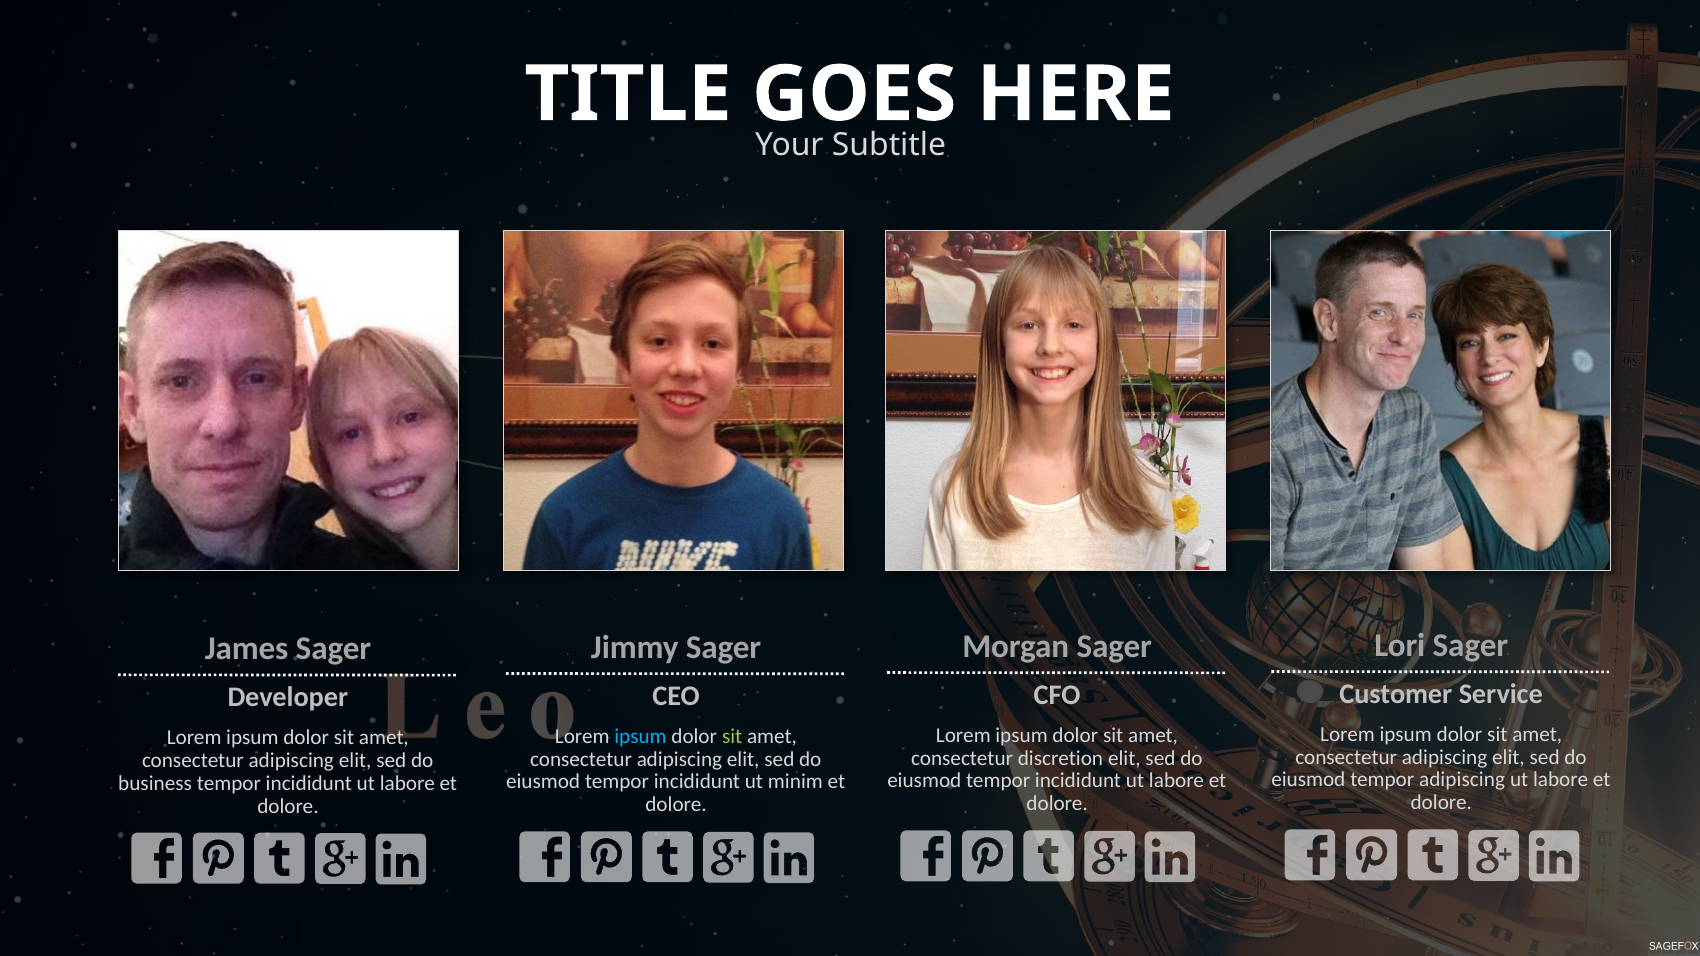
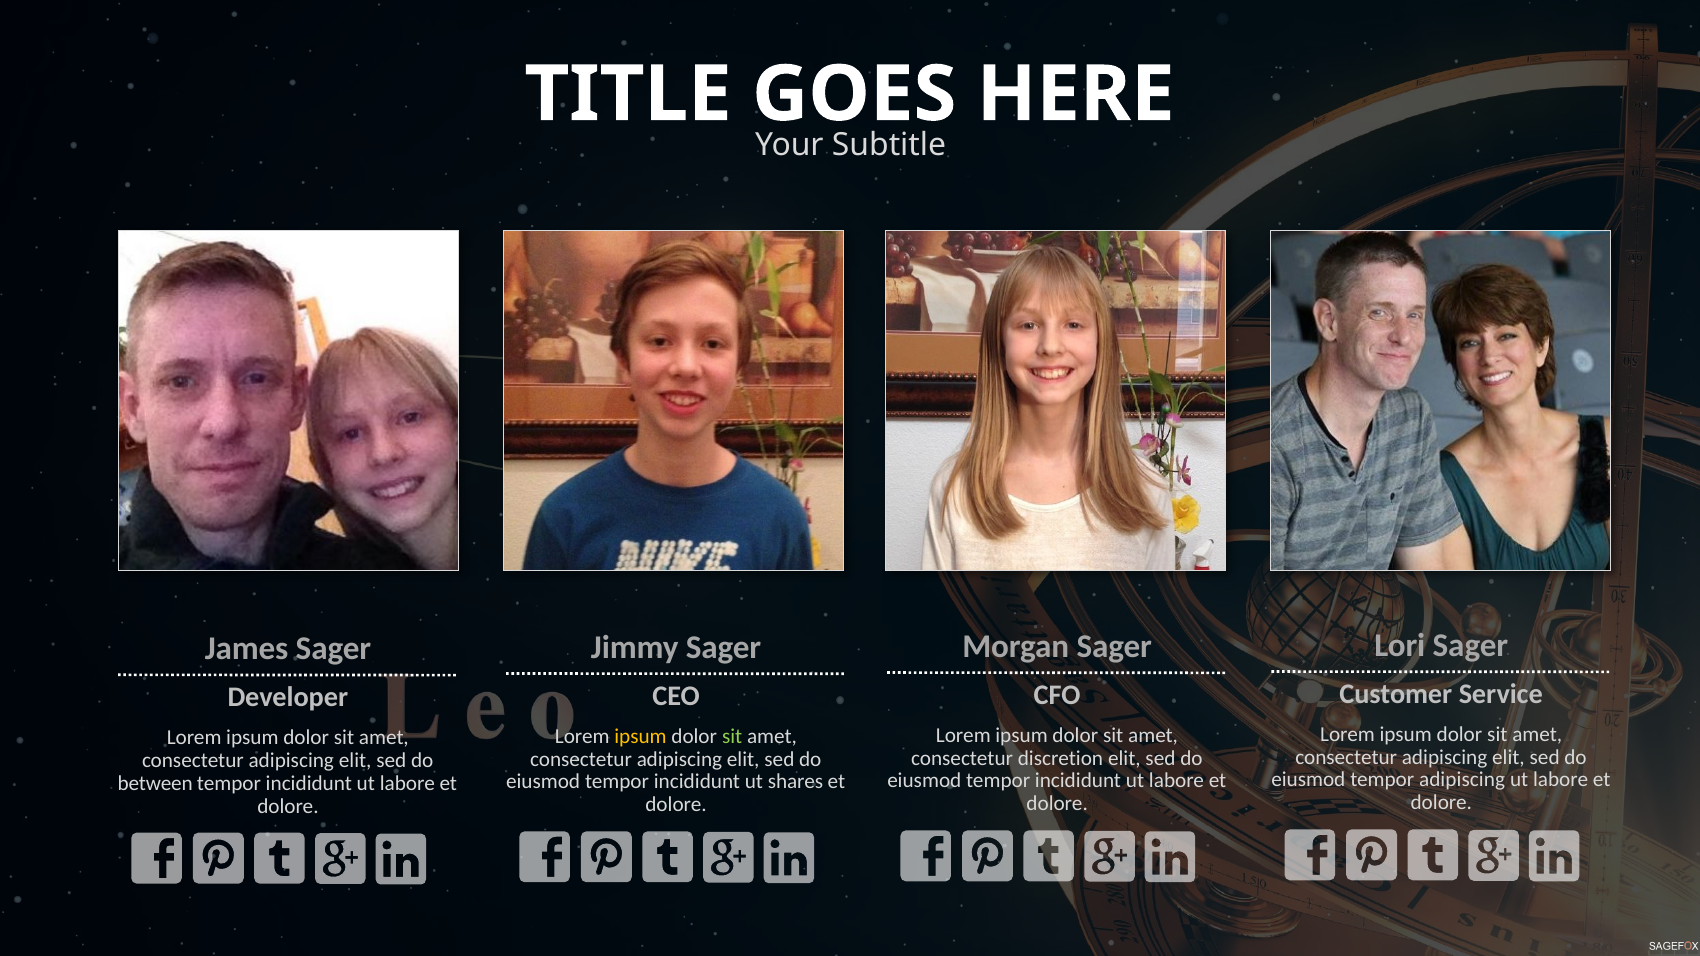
ipsum at (640, 736) colour: light blue -> yellow
minim: minim -> shares
business: business -> between
